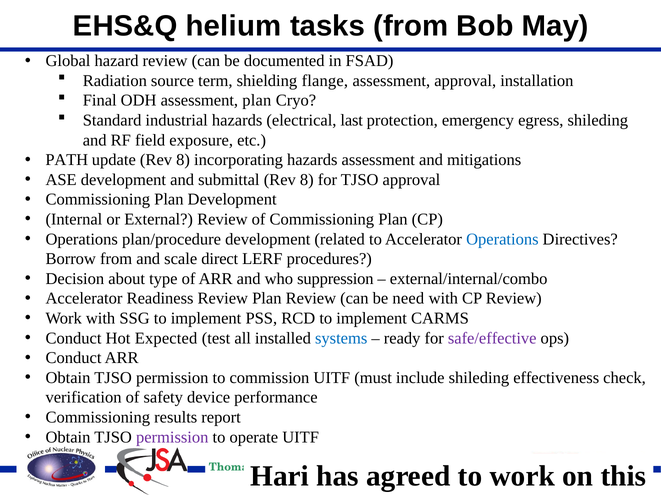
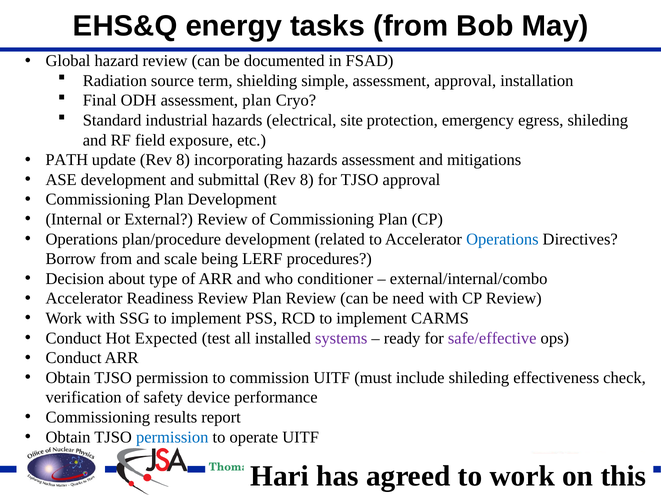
helium: helium -> energy
flange: flange -> simple
last: last -> site
direct: direct -> being
suppression: suppression -> conditioner
systems colour: blue -> purple
permission at (172, 438) colour: purple -> blue
